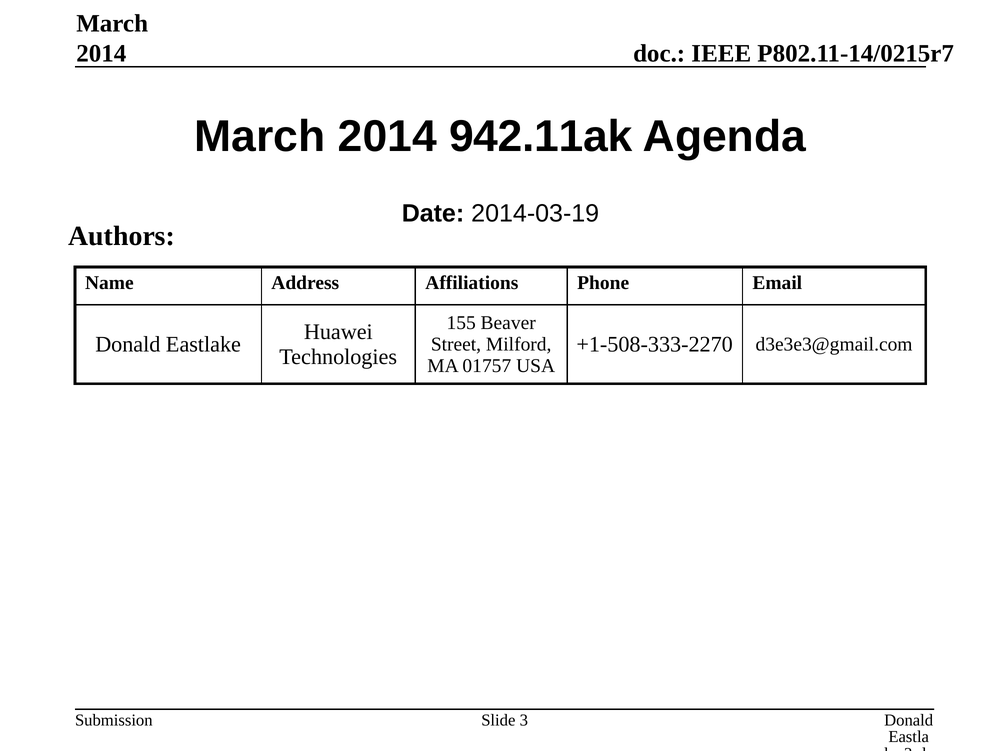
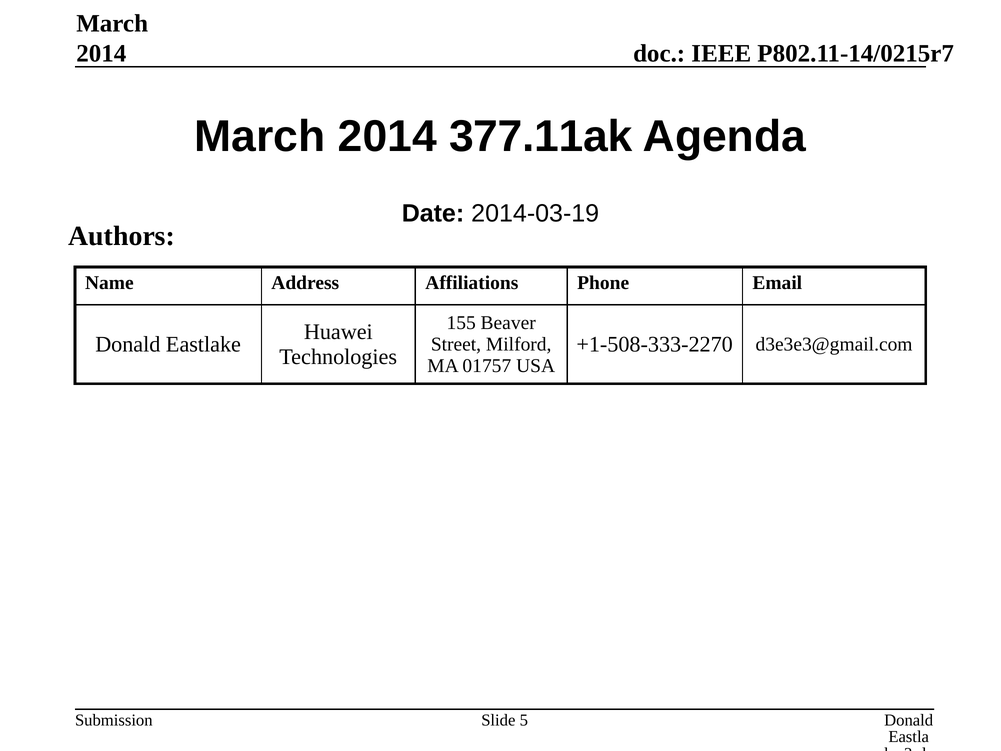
942.11ak: 942.11ak -> 377.11ak
3: 3 -> 5
